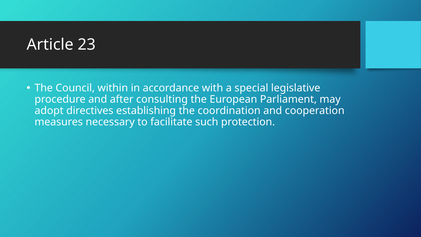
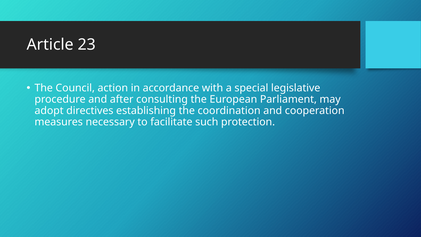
within: within -> action
